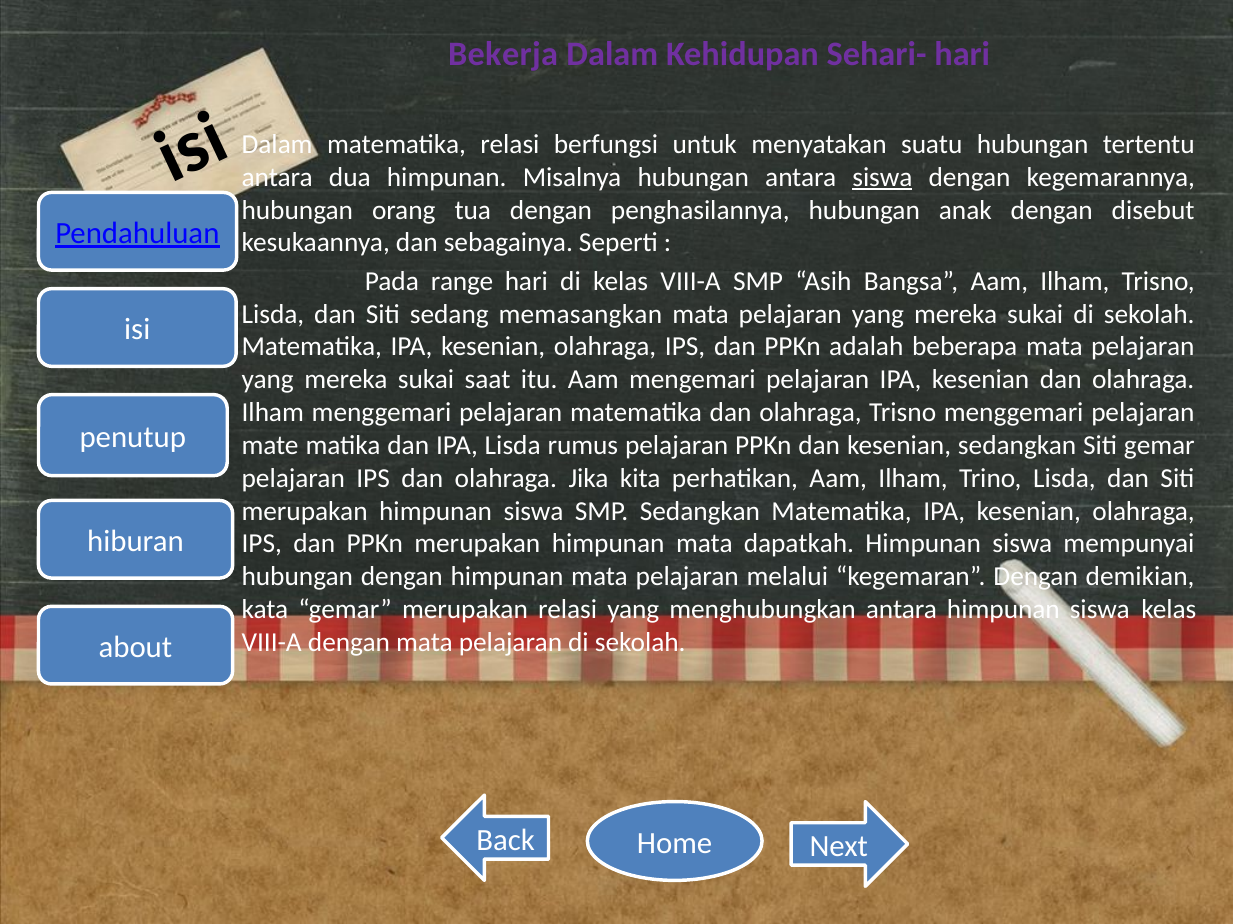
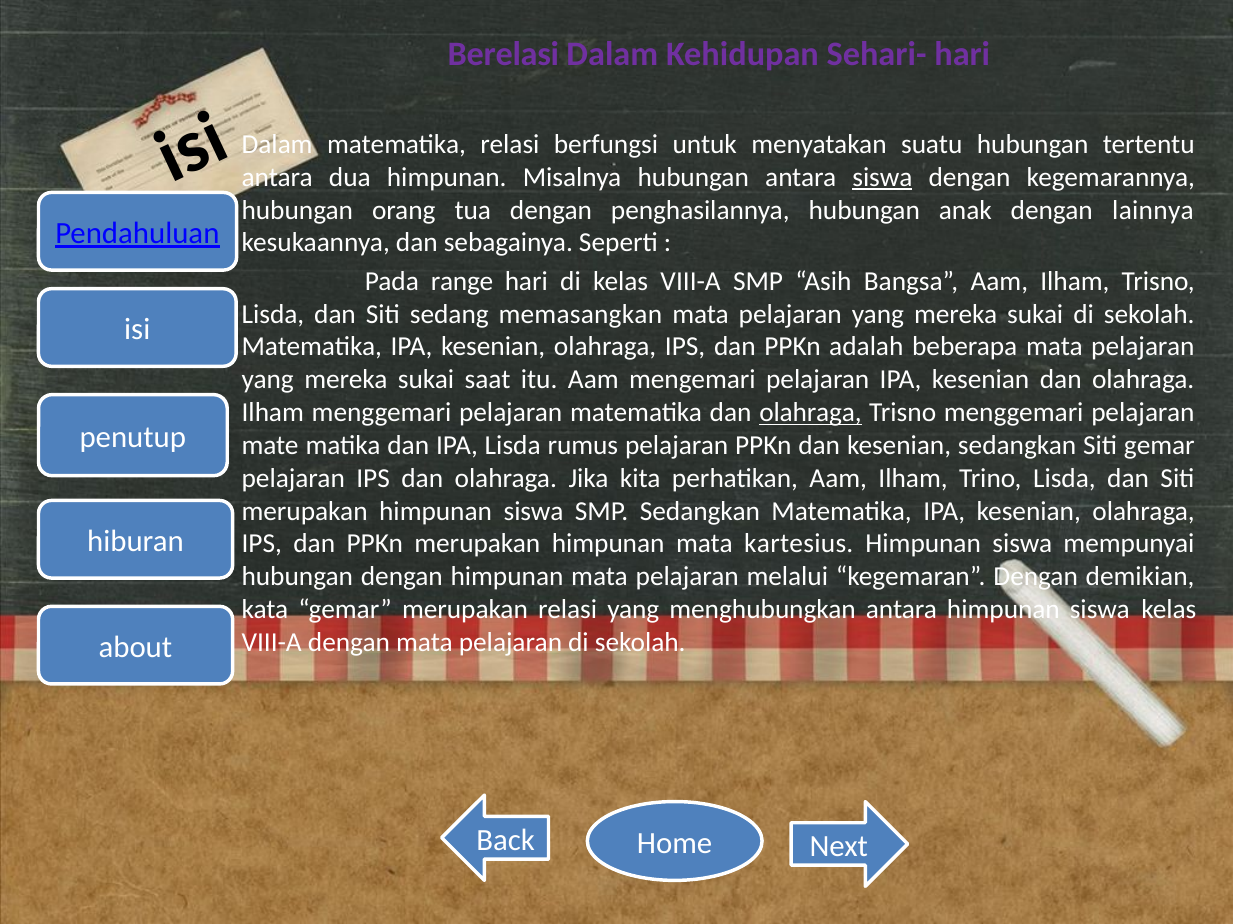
Bekerja: Bekerja -> Berelasi
disebut: disebut -> lainnya
olahraga at (811, 413) underline: none -> present
dapatkah: dapatkah -> kartesius
